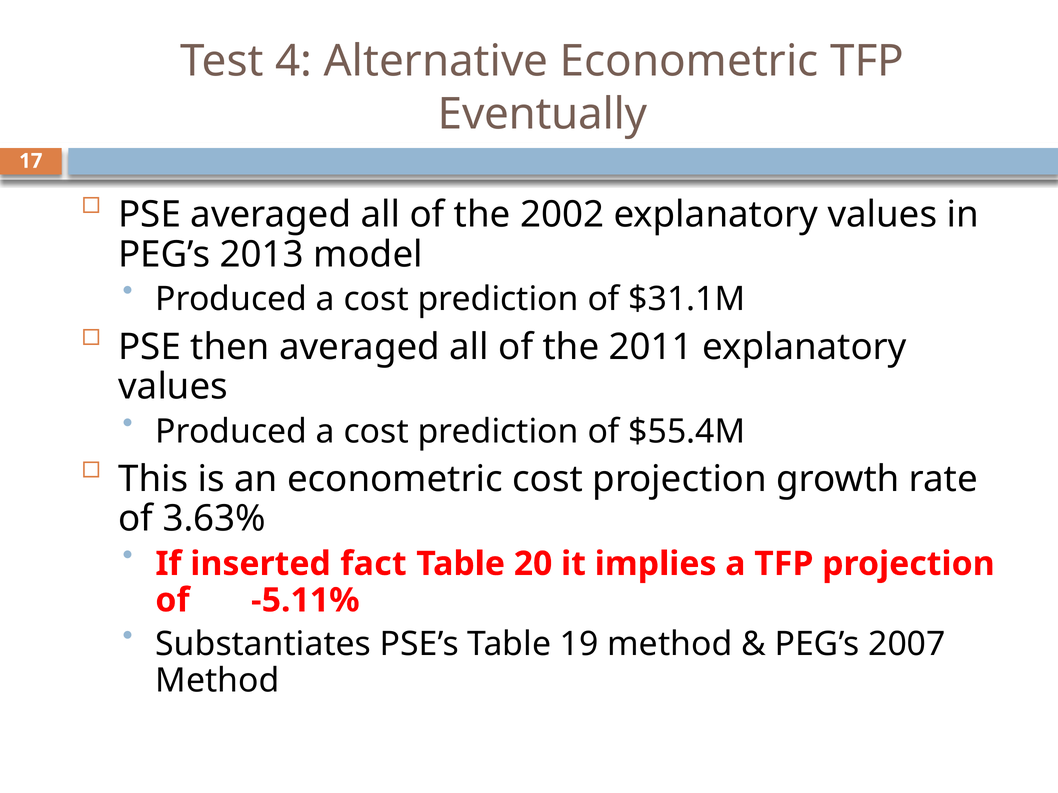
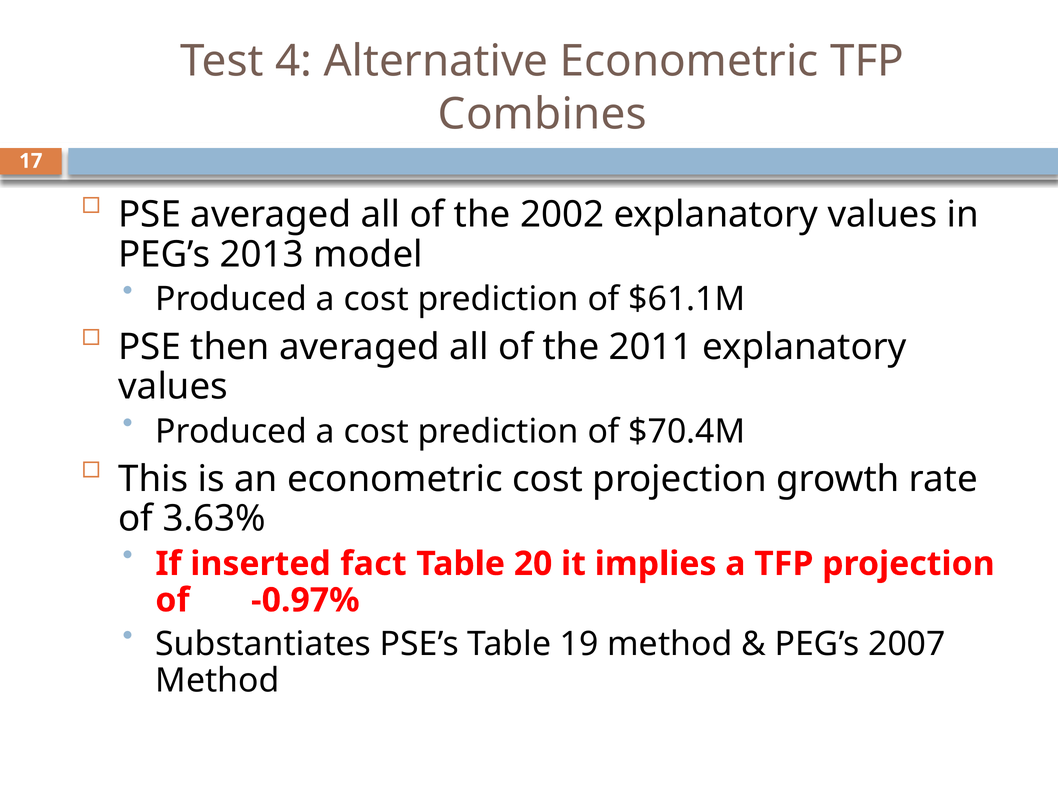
Eventually: Eventually -> Combines
$31.1M: $31.1M -> $61.1M
$55.4M: $55.4M -> $70.4M
-5.11%: -5.11% -> -0.97%
